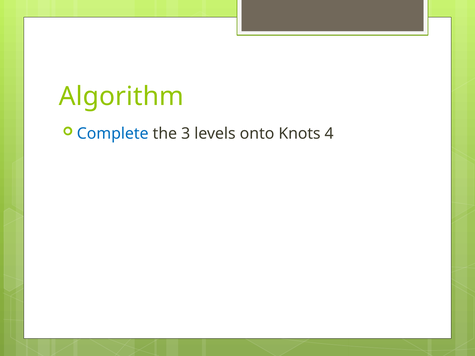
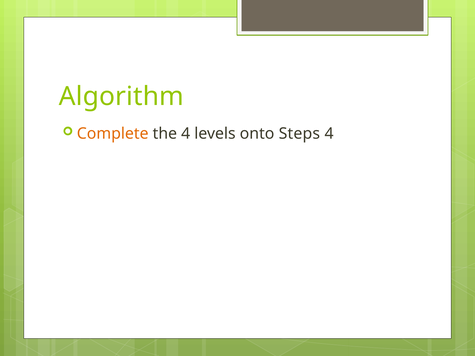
Complete colour: blue -> orange
the 3: 3 -> 4
Knots: Knots -> Steps
